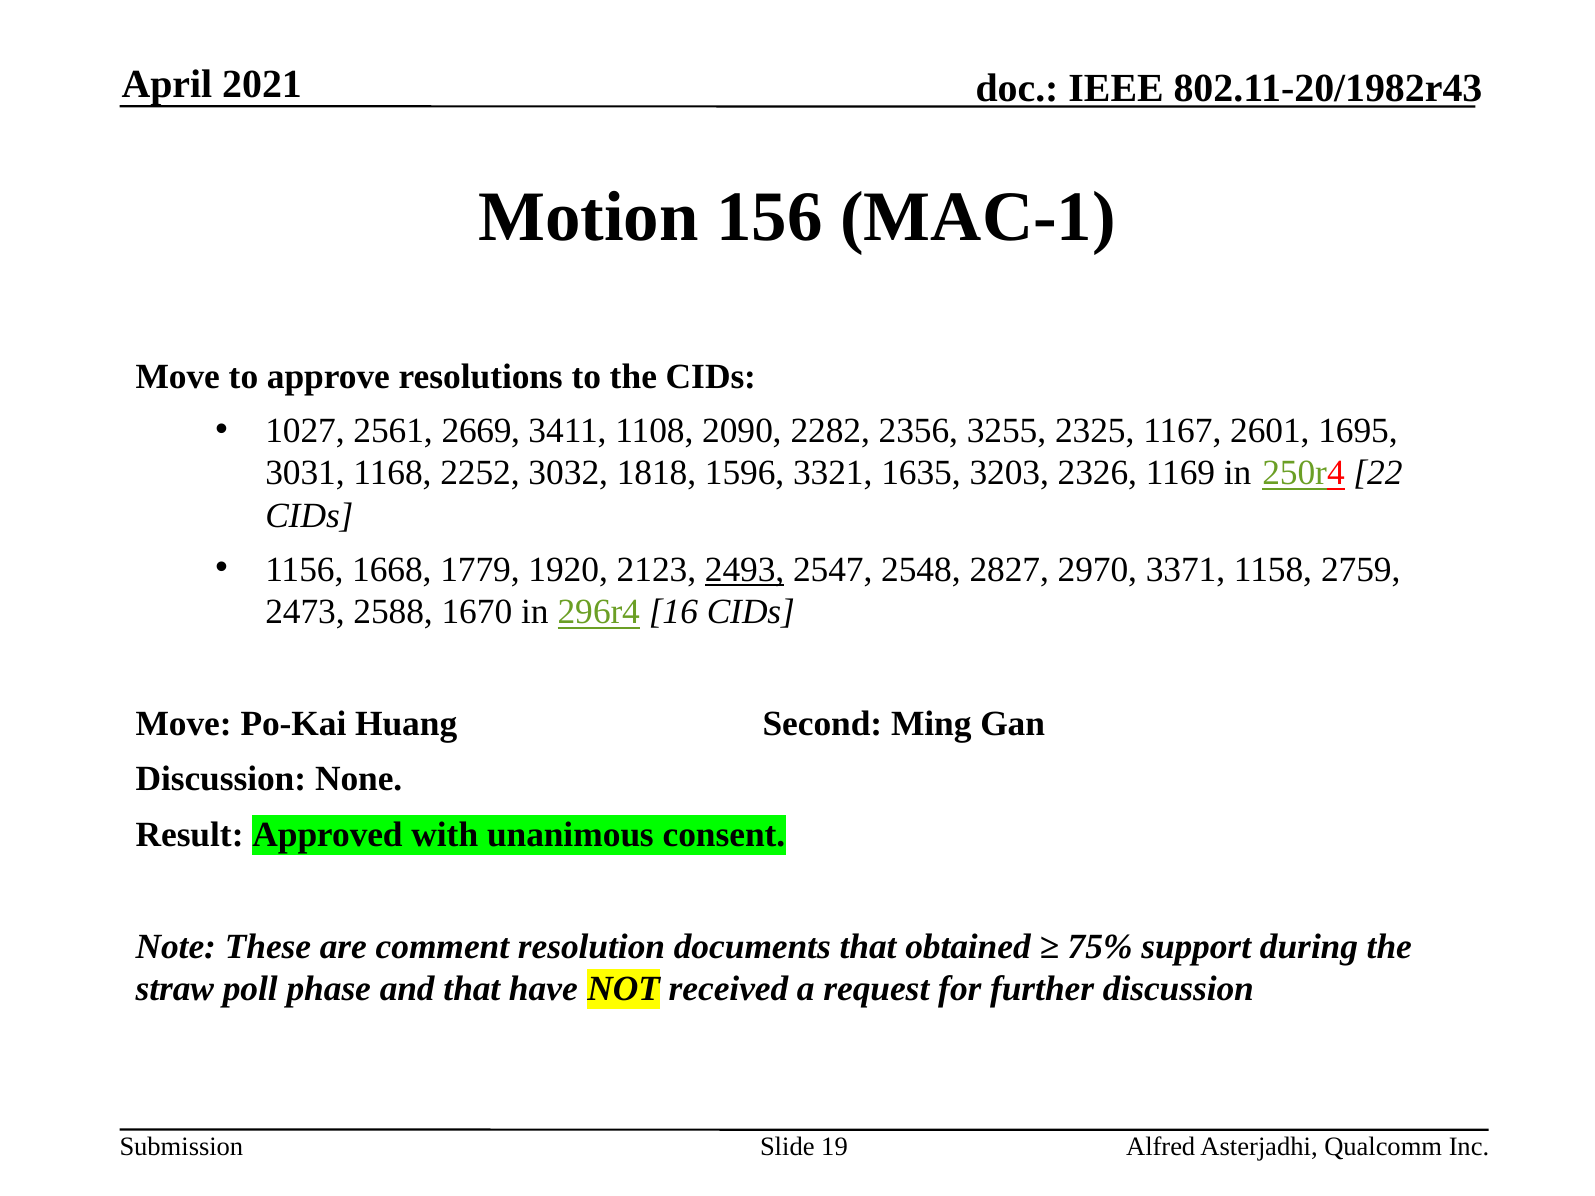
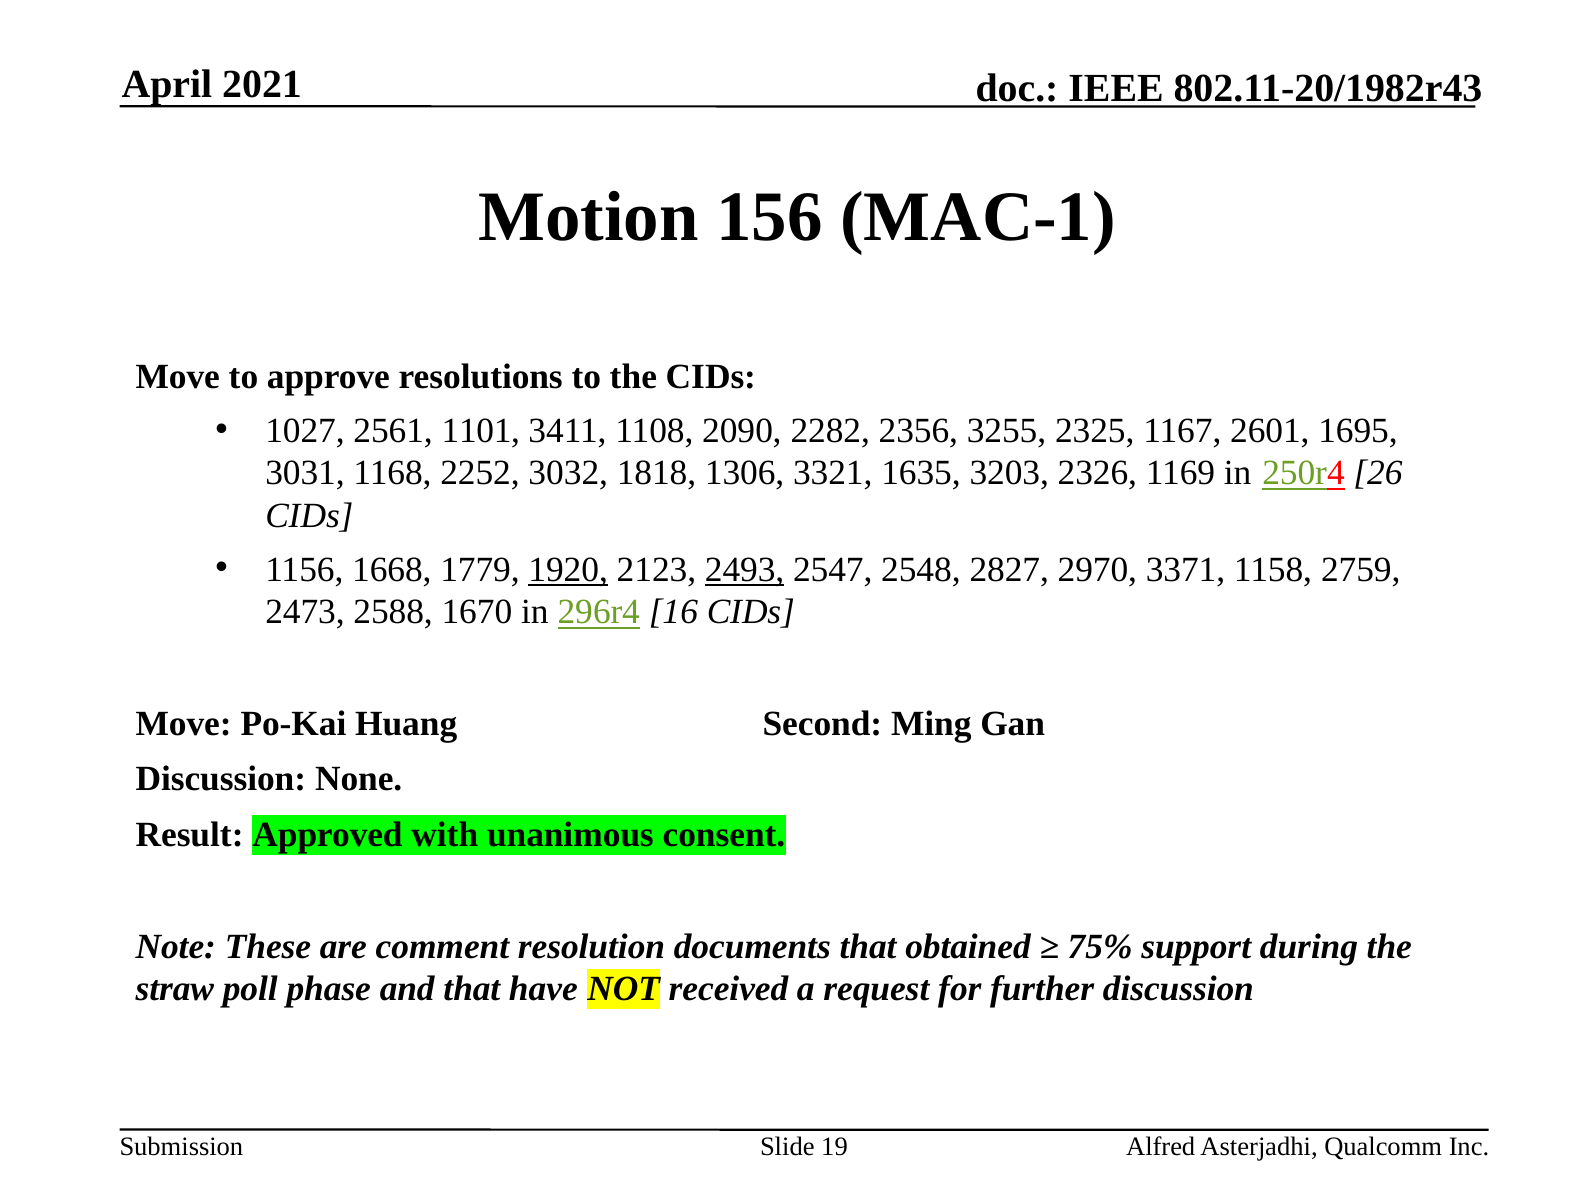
2669: 2669 -> 1101
1596: 1596 -> 1306
22: 22 -> 26
1920 underline: none -> present
